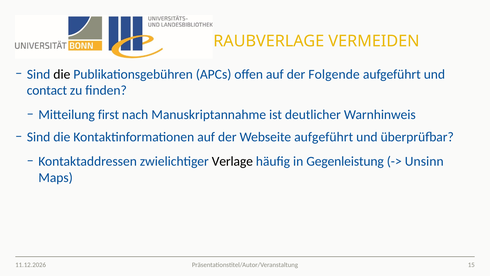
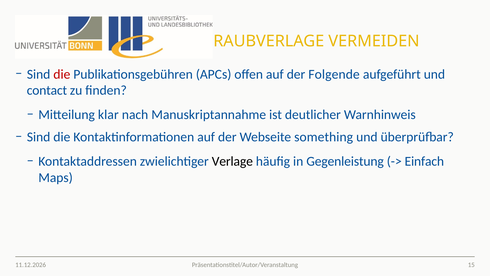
die at (62, 74) colour: black -> red
first: first -> klar
Webseite aufgeführt: aufgeführt -> something
Unsinn: Unsinn -> Einfach
